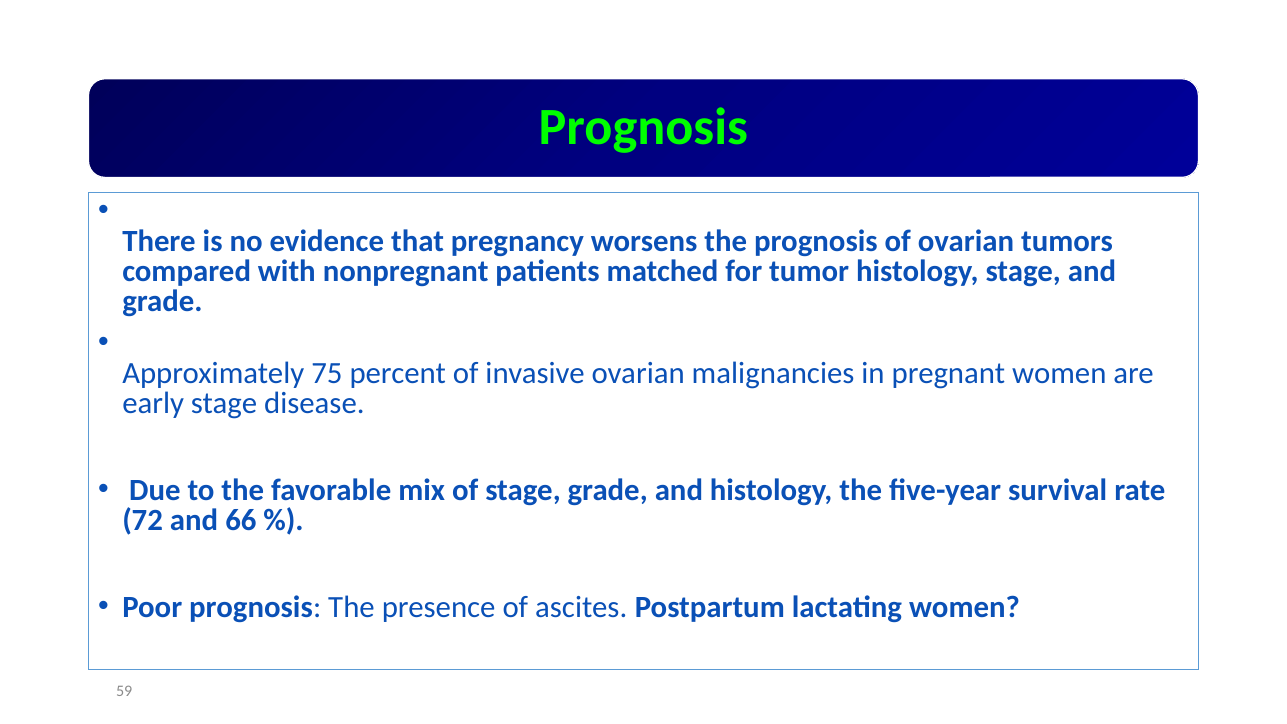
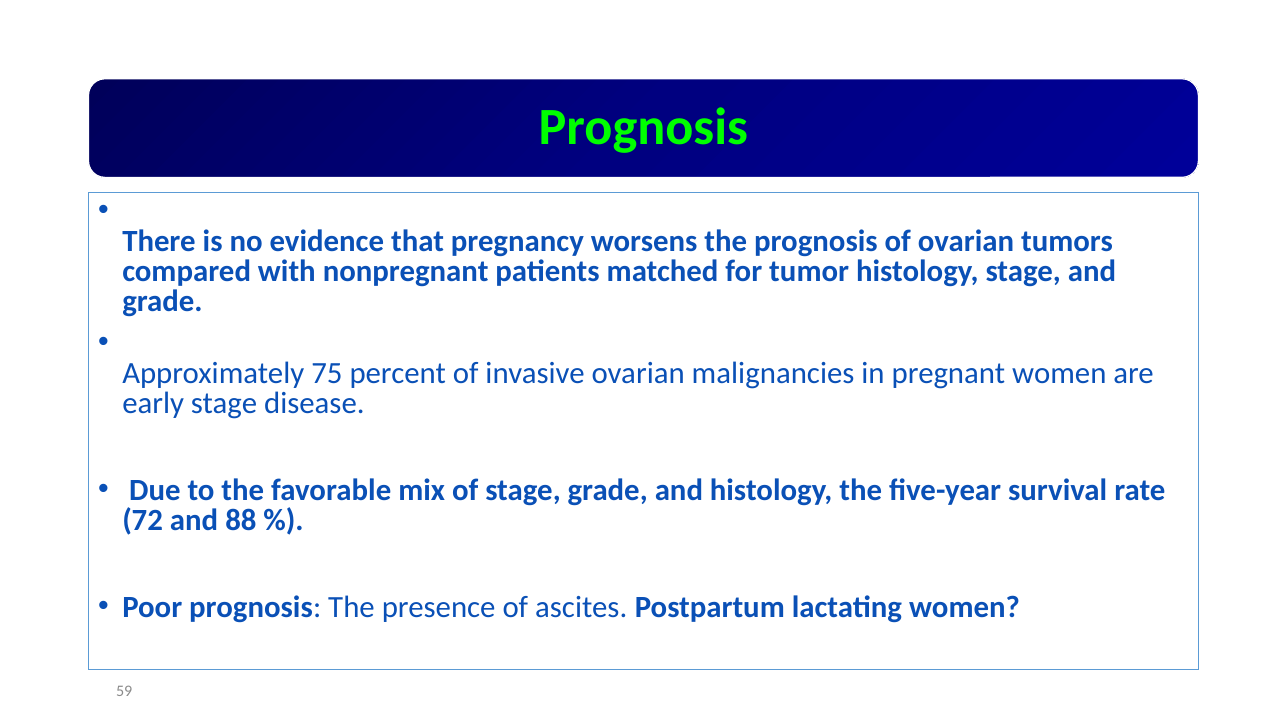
66: 66 -> 88
